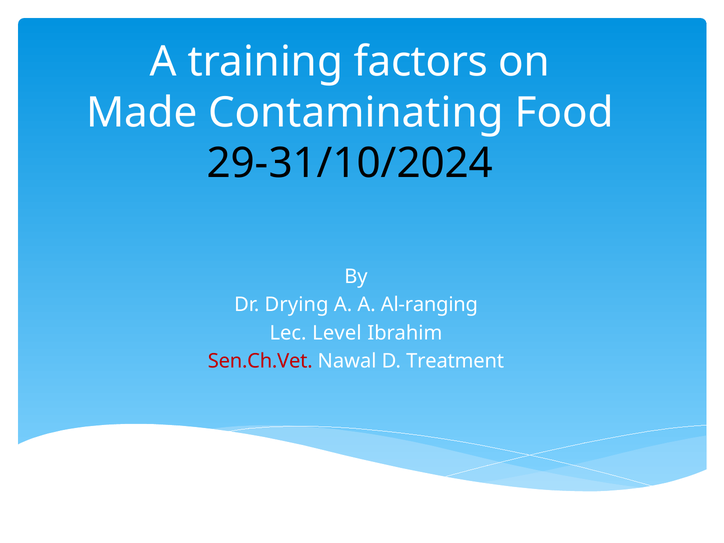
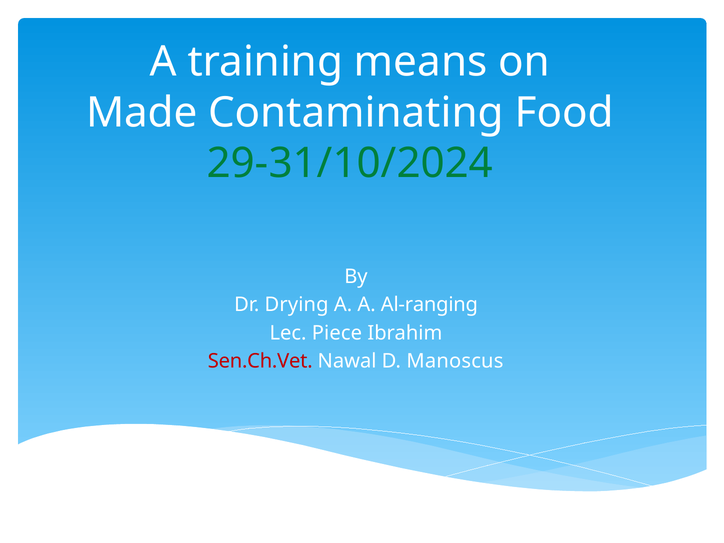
factors: factors -> means
29-31/10/2024 colour: black -> green
Level: Level -> Piece
Treatment: Treatment -> Manoscus
